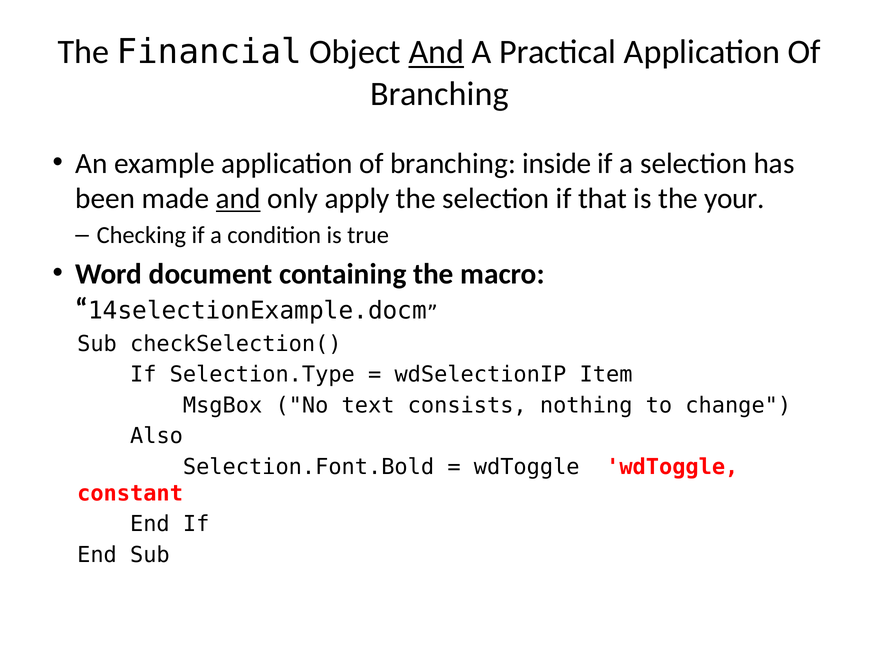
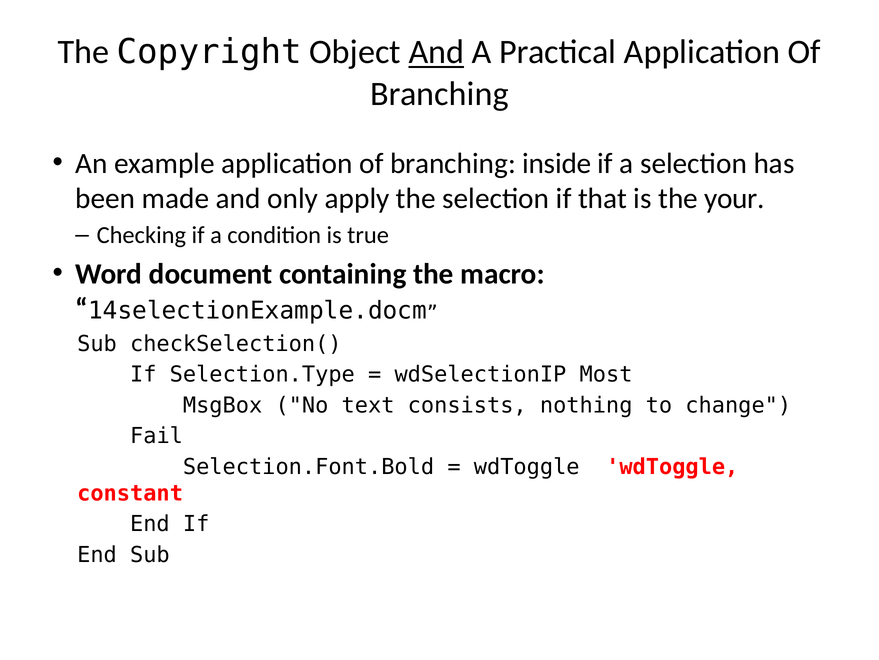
Financial: Financial -> Copyright
and at (238, 198) underline: present -> none
Item: Item -> Most
Also: Also -> Fail
